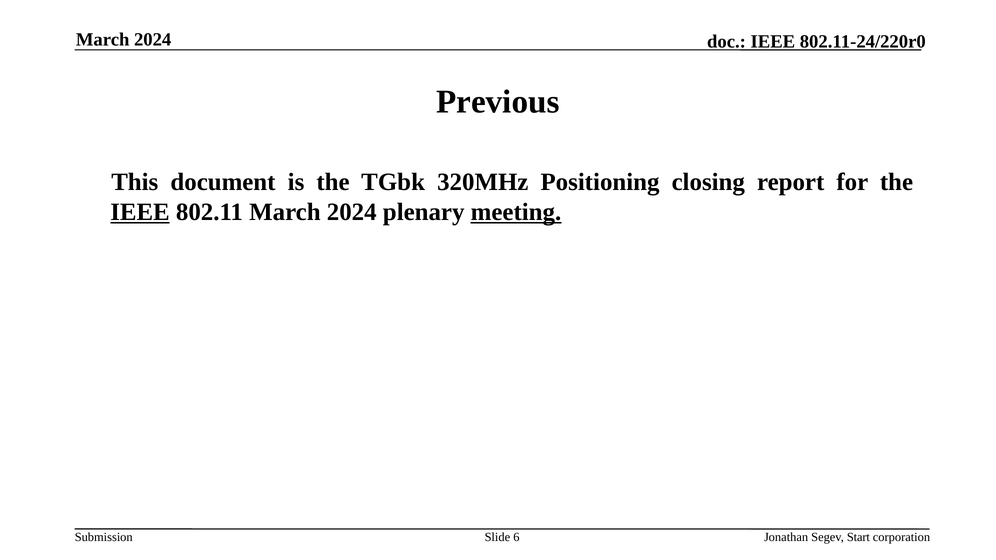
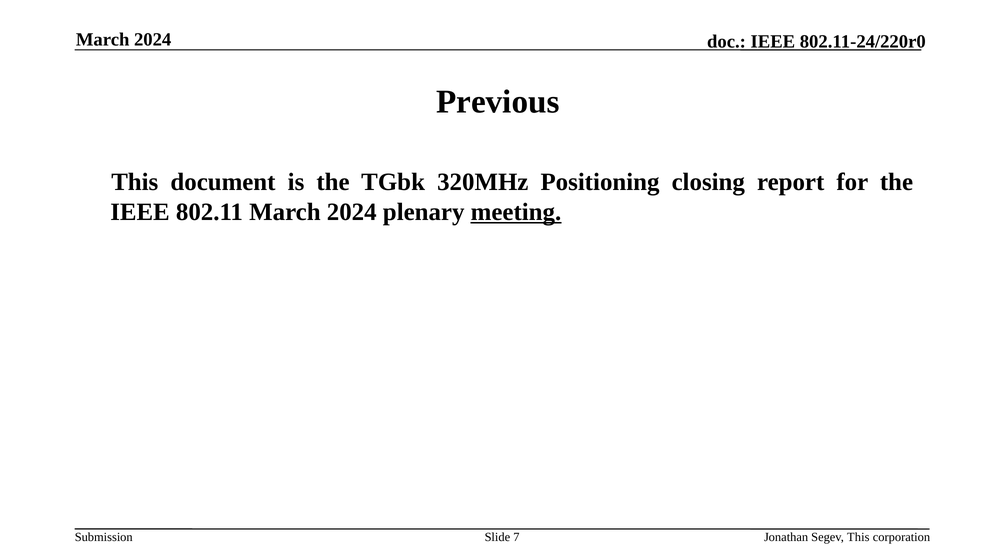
IEEE at (140, 212) underline: present -> none
6: 6 -> 7
Segev Start: Start -> This
